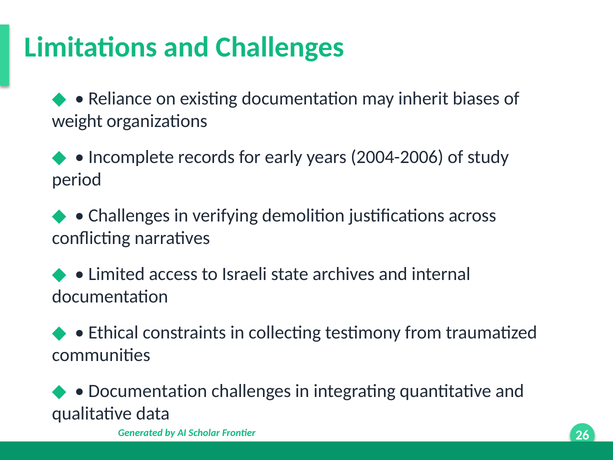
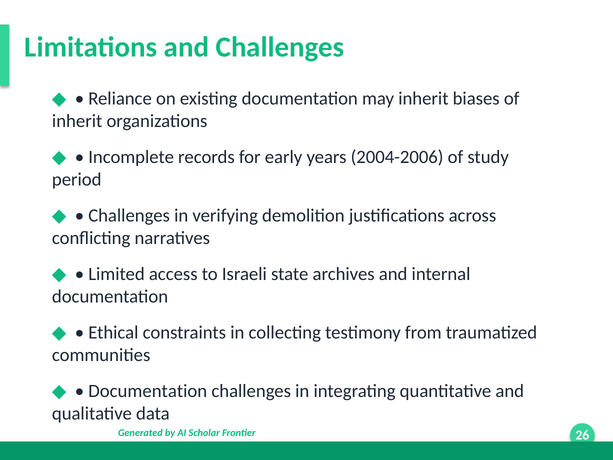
weight at (77, 121): weight -> inherit
